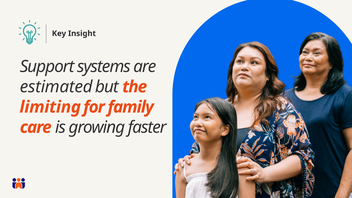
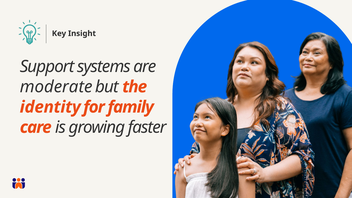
estimated: estimated -> moderate
limiting: limiting -> identity
